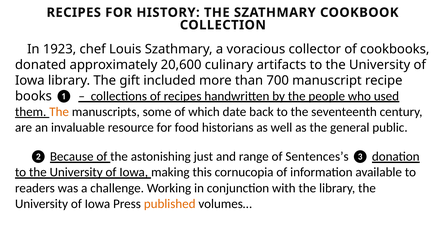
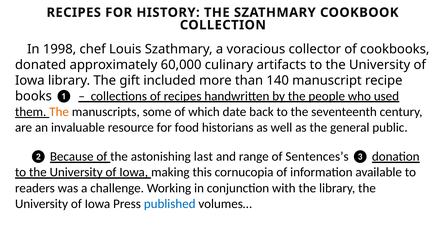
1923: 1923 -> 1998
20,600: 20,600 -> 60,000
700: 700 -> 140
just: just -> last
published colour: orange -> blue
